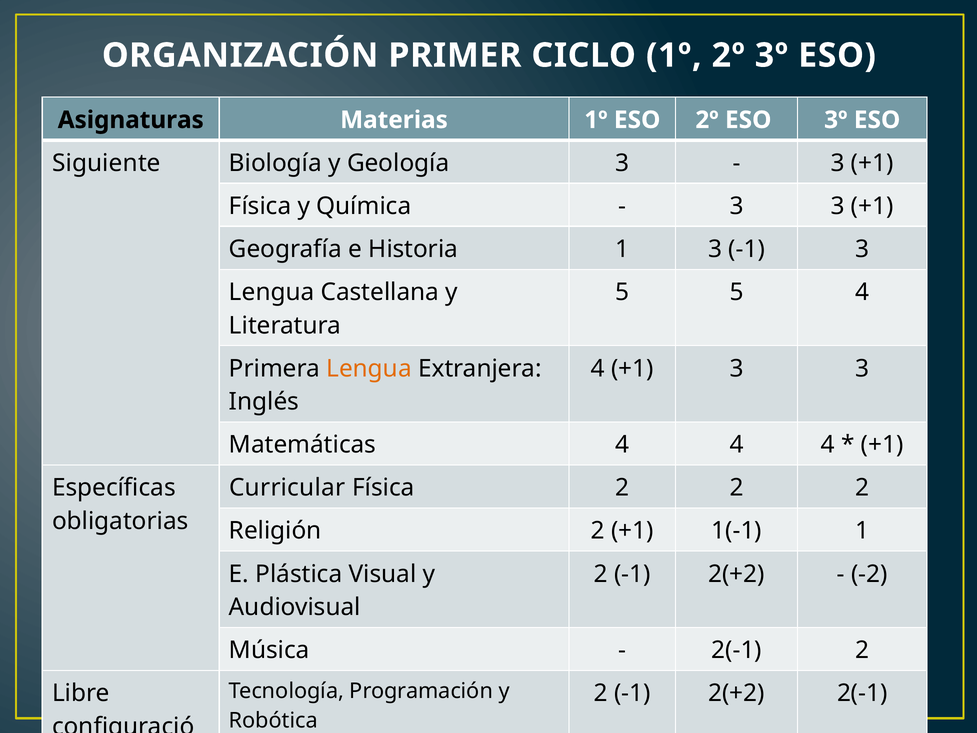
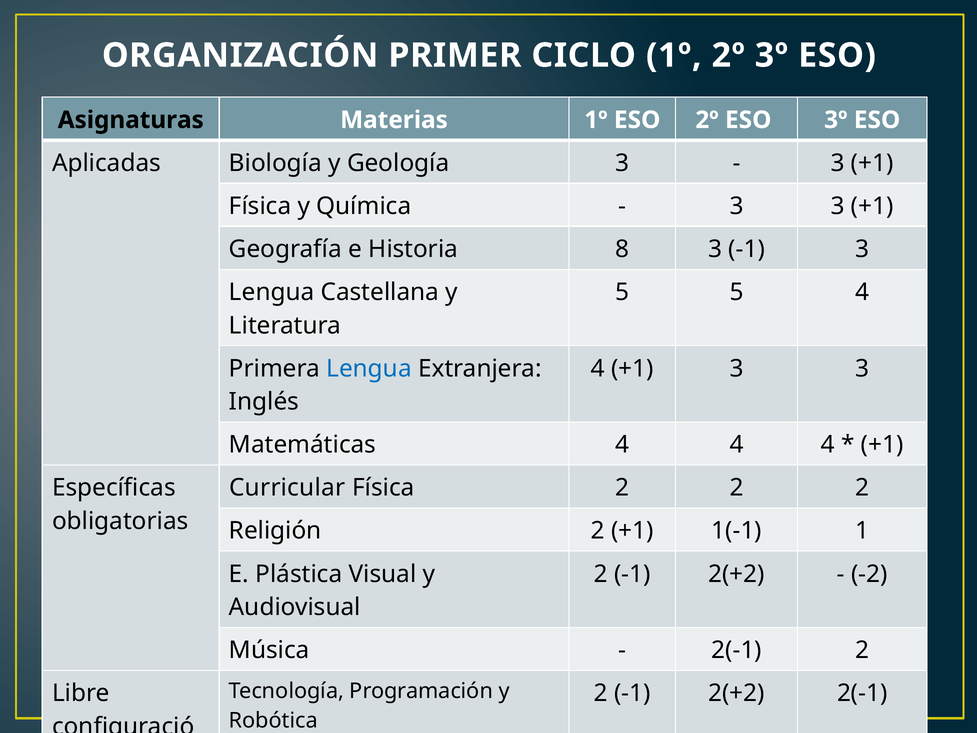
Siguiente: Siguiente -> Aplicadas
Historia 1: 1 -> 8
Lengua at (369, 368) colour: orange -> blue
